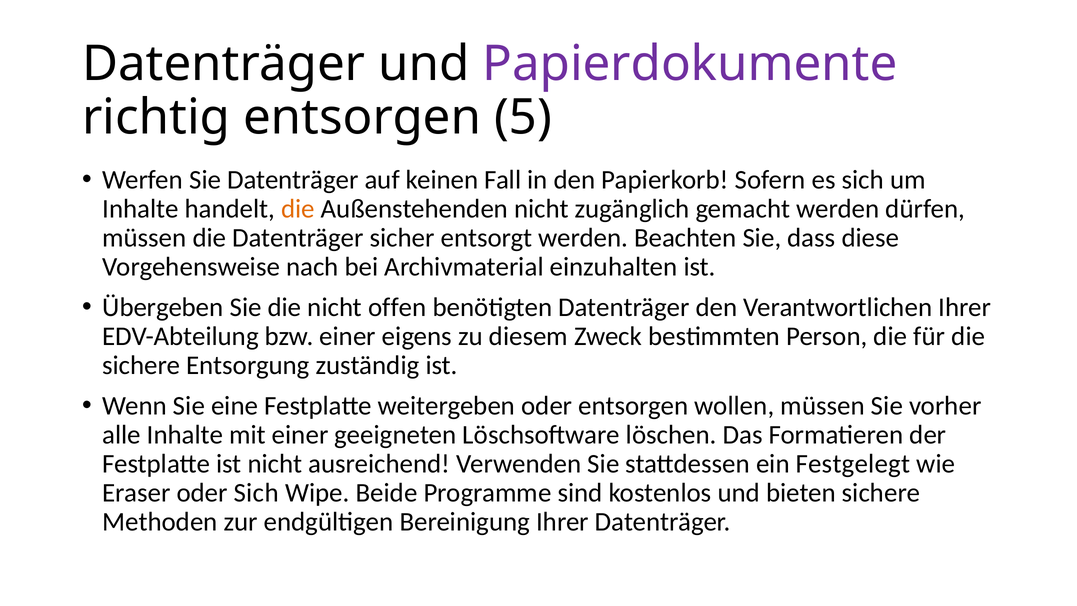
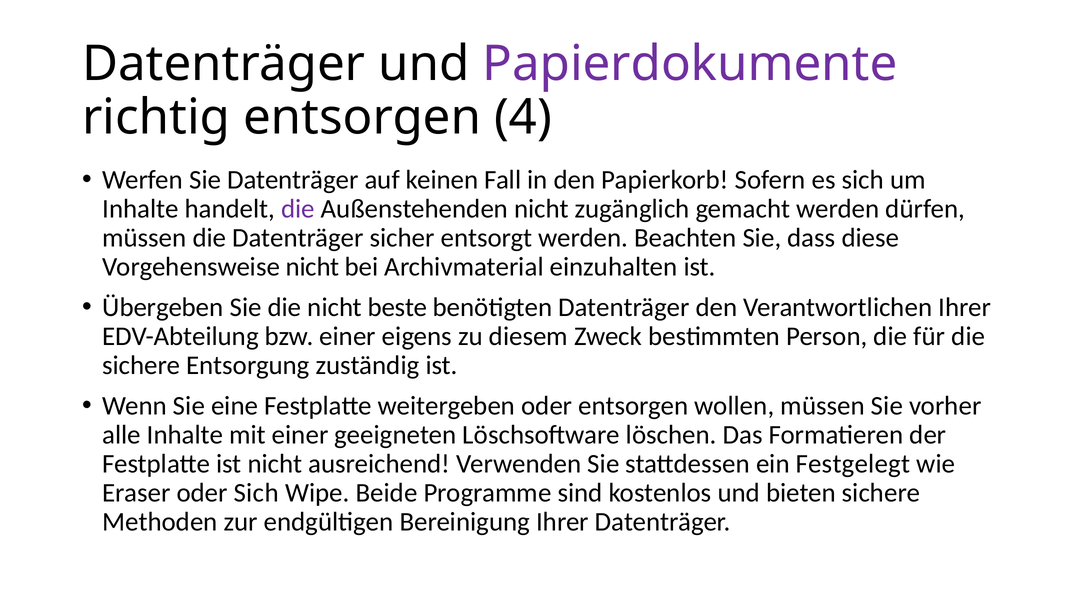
5: 5 -> 4
die at (298, 209) colour: orange -> purple
Vorgehensweise nach: nach -> nicht
offen: offen -> beste
